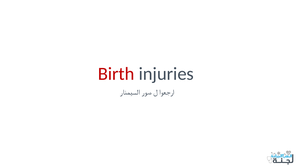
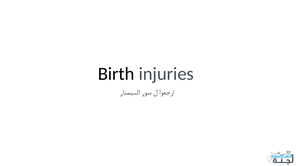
Birth colour: red -> black
